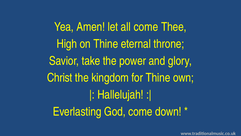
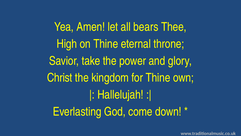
all come: come -> bears
